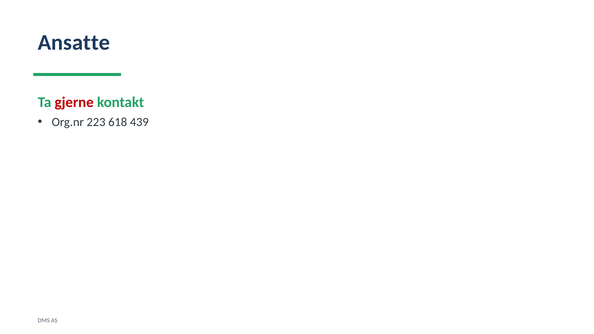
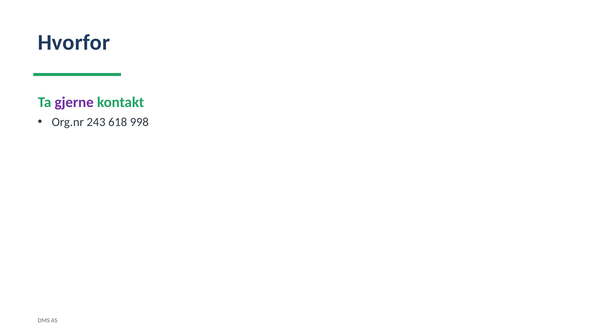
Ansatte: Ansatte -> Hvorfor
gjerne colour: red -> purple
223: 223 -> 243
439: 439 -> 998
